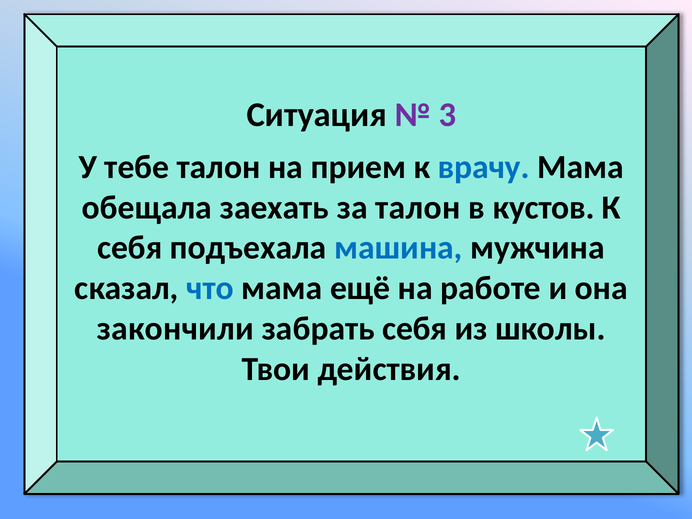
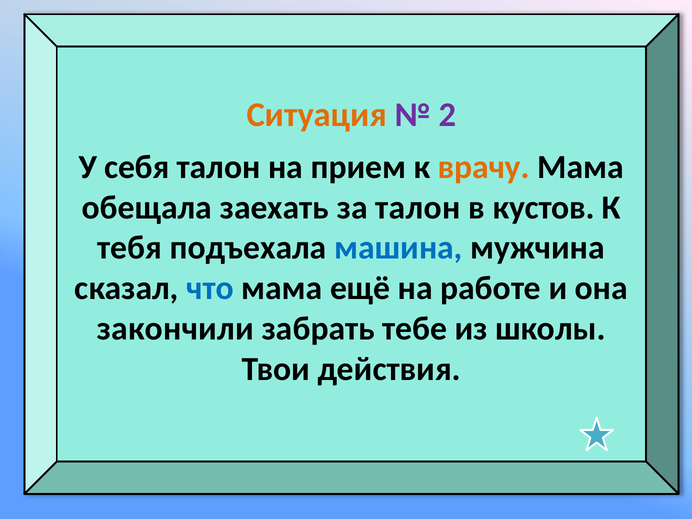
Ситуация colour: black -> orange
3: 3 -> 2
тебе: тебе -> себя
врачу colour: blue -> orange
себя at (130, 248): себя -> тебя
забрать себя: себя -> тебе
